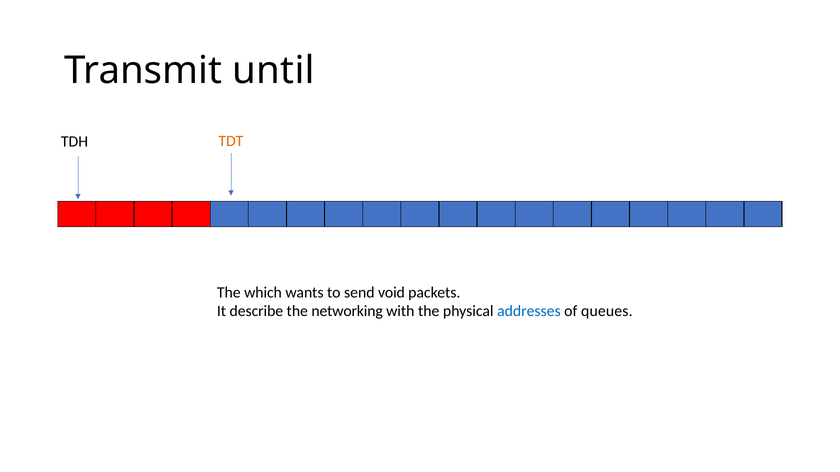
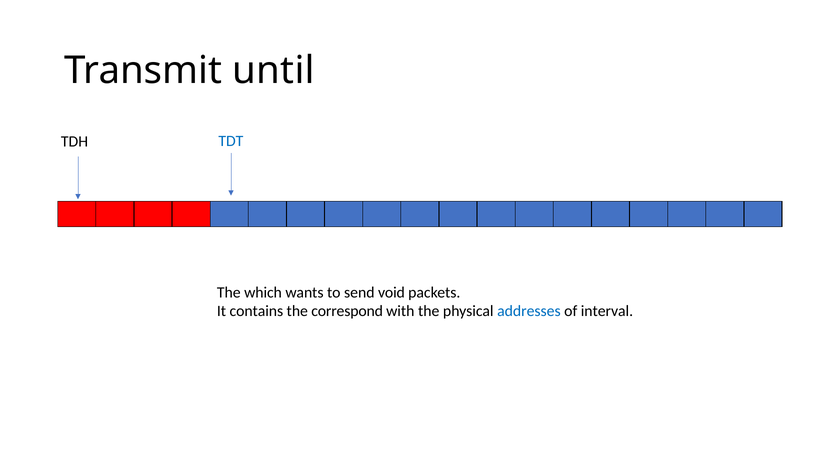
TDT colour: orange -> blue
describe: describe -> contains
networking: networking -> correspond
queues: queues -> interval
